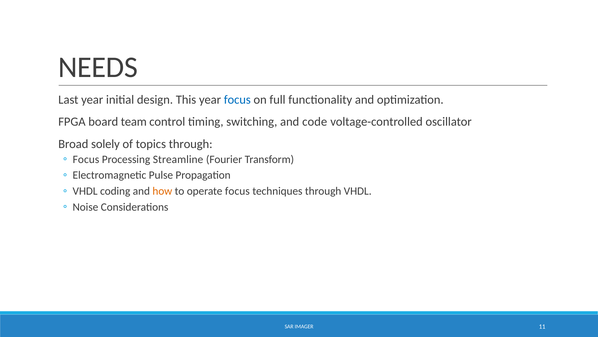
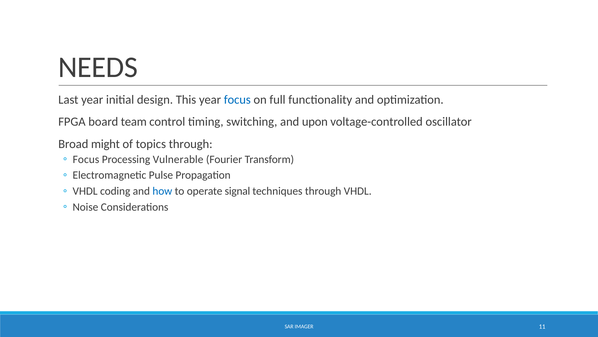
code: code -> upon
solely: solely -> might
Streamline: Streamline -> Vulnerable
how colour: orange -> blue
operate focus: focus -> signal
